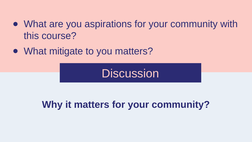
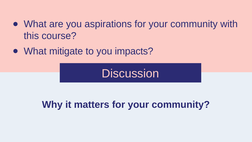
you matters: matters -> impacts
